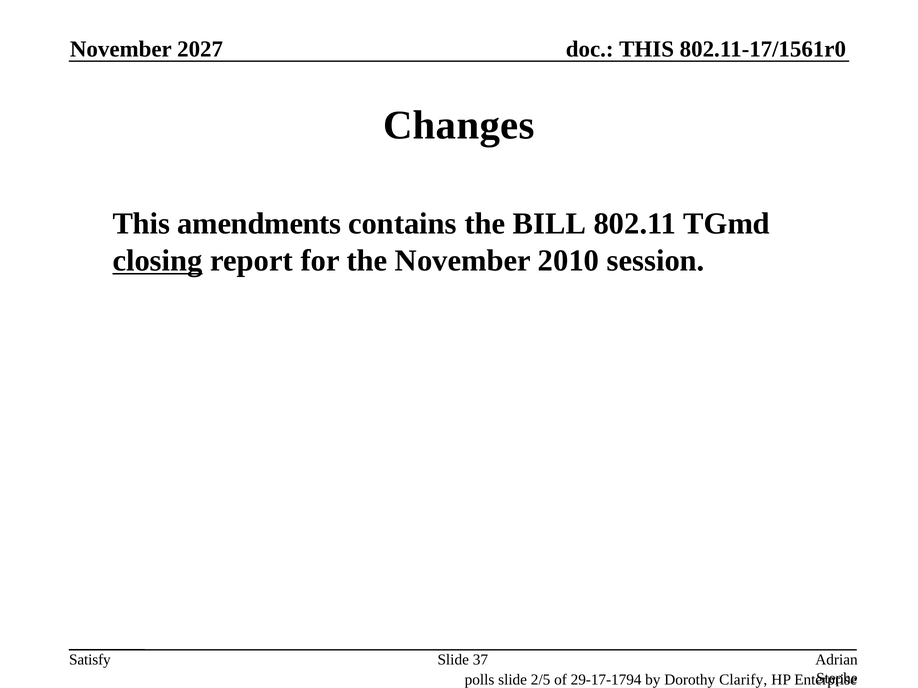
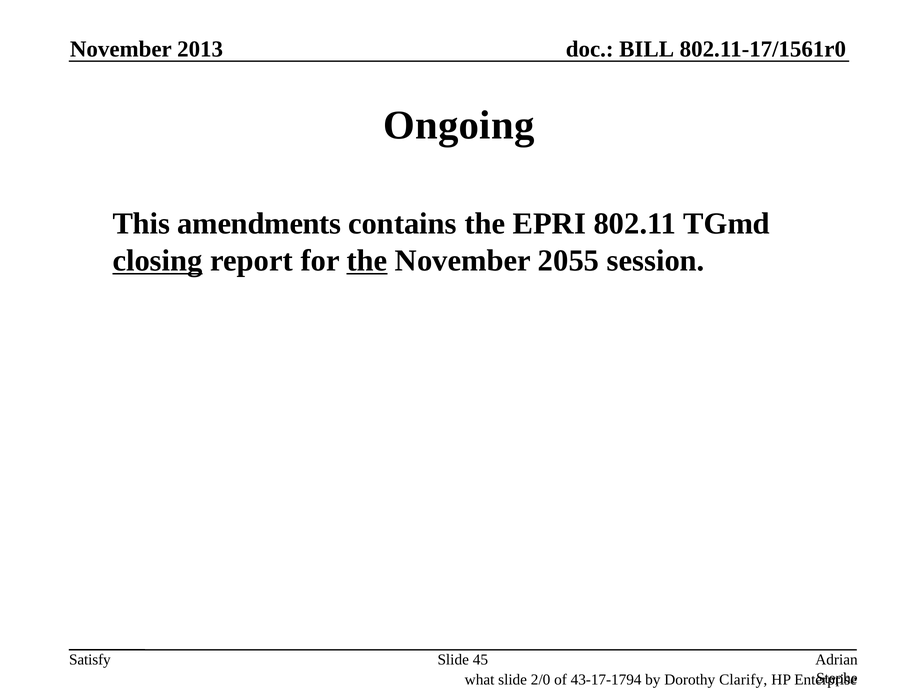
2027: 2027 -> 2013
THIS at (647, 49): THIS -> BILL
Changes: Changes -> Ongoing
BILL: BILL -> EPRI
the at (367, 261) underline: none -> present
2010: 2010 -> 2055
37: 37 -> 45
polls: polls -> what
2/5: 2/5 -> 2/0
29-17-1794: 29-17-1794 -> 43-17-1794
